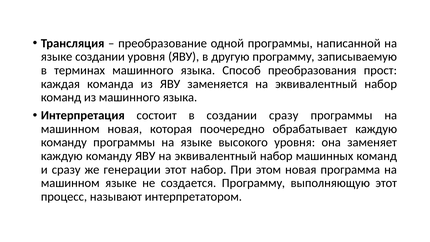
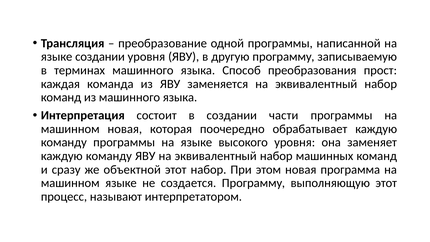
создании сразу: сразу -> части
генерации: генерации -> объектной
